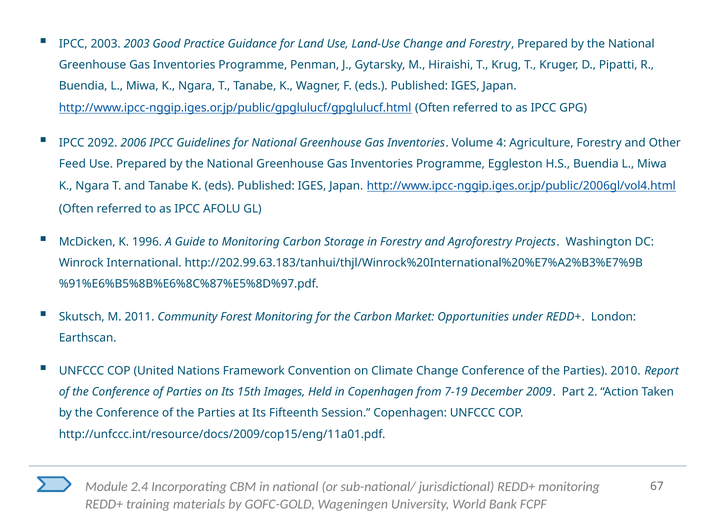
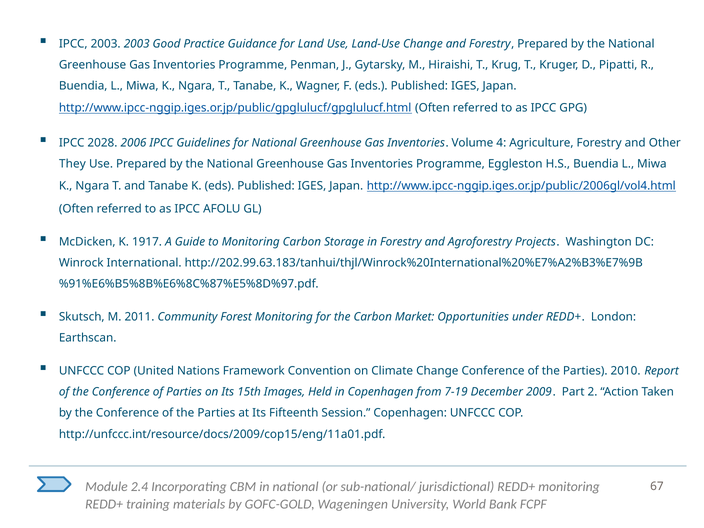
2092: 2092 -> 2028
Feed: Feed -> They
1996: 1996 -> 1917
